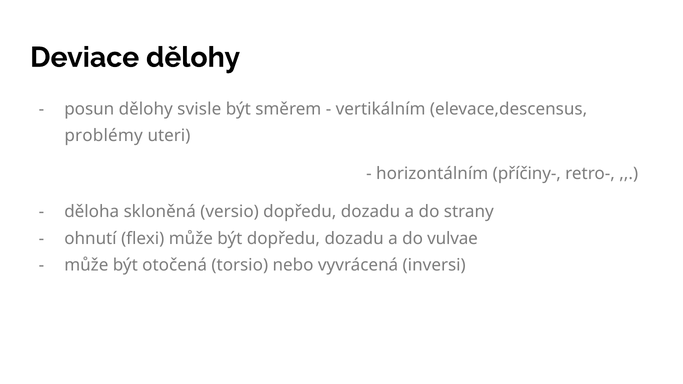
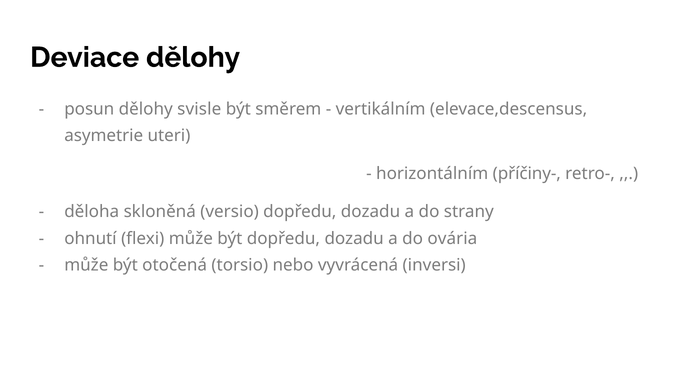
problémy: problémy -> asymetrie
vulvae: vulvae -> ovária
